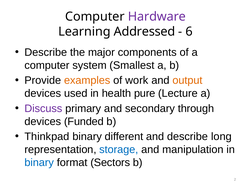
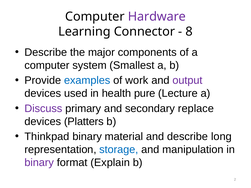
Addressed: Addressed -> Connector
6: 6 -> 8
examples colour: orange -> blue
output colour: orange -> purple
through: through -> replace
Funded: Funded -> Platters
different: different -> material
binary at (39, 163) colour: blue -> purple
Sectors: Sectors -> Explain
